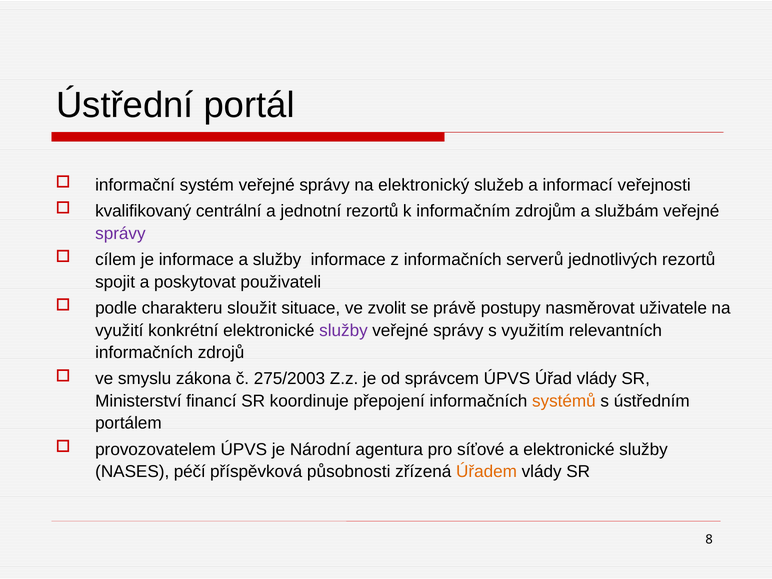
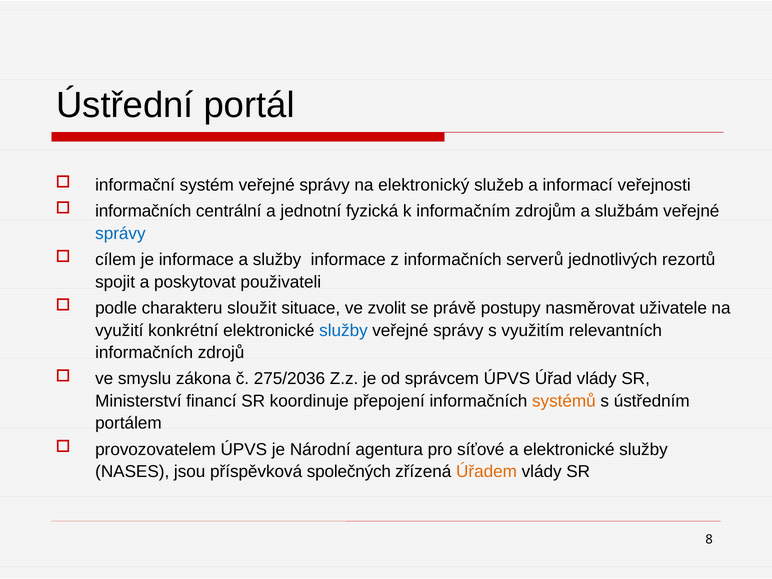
kvalifikovaný at (143, 211): kvalifikovaný -> informačních
jednotní rezortů: rezortů -> fyzická
správy at (120, 233) colour: purple -> blue
služby at (343, 330) colour: purple -> blue
275/2003: 275/2003 -> 275/2036
péčí: péčí -> jsou
působnosti: působnosti -> společných
